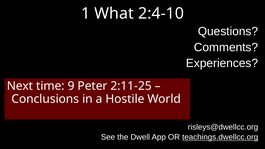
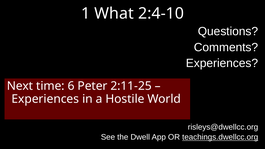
9: 9 -> 6
Conclusions at (45, 99): Conclusions -> Experiences
